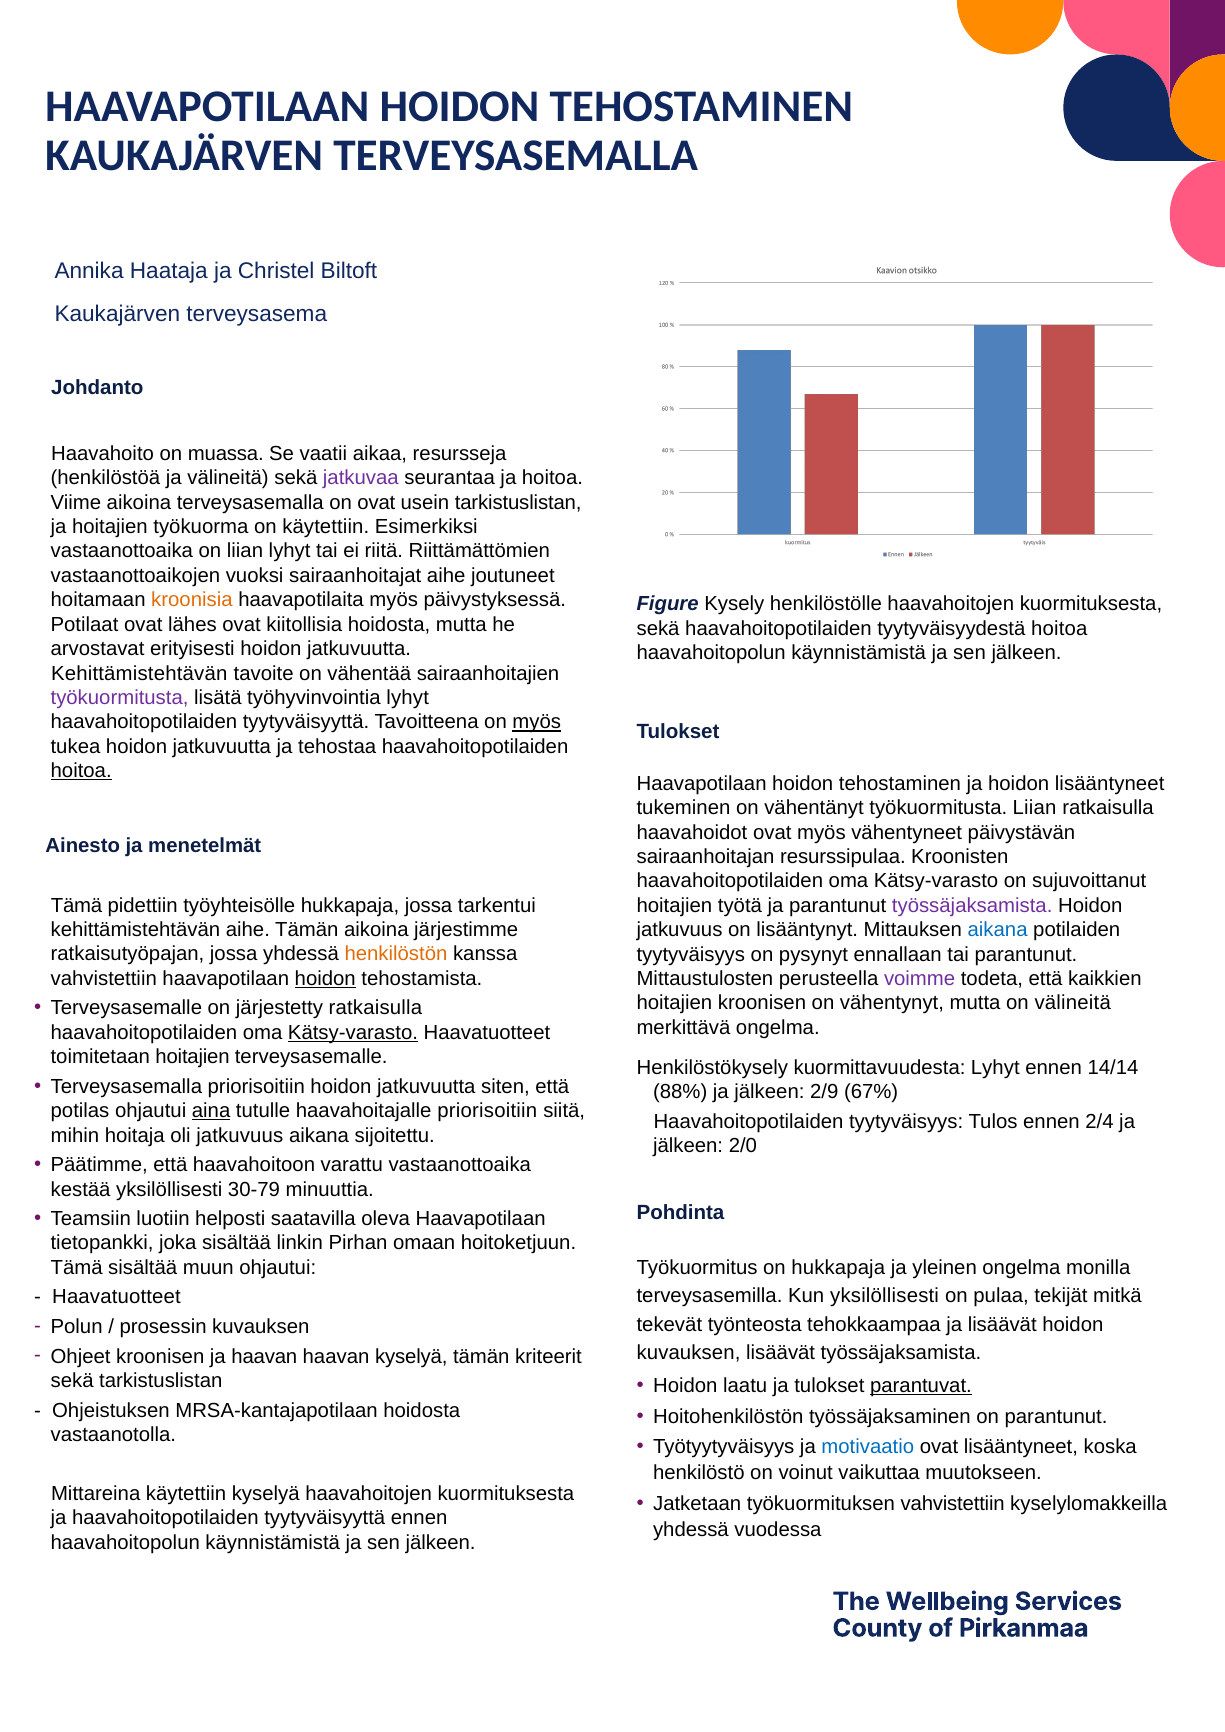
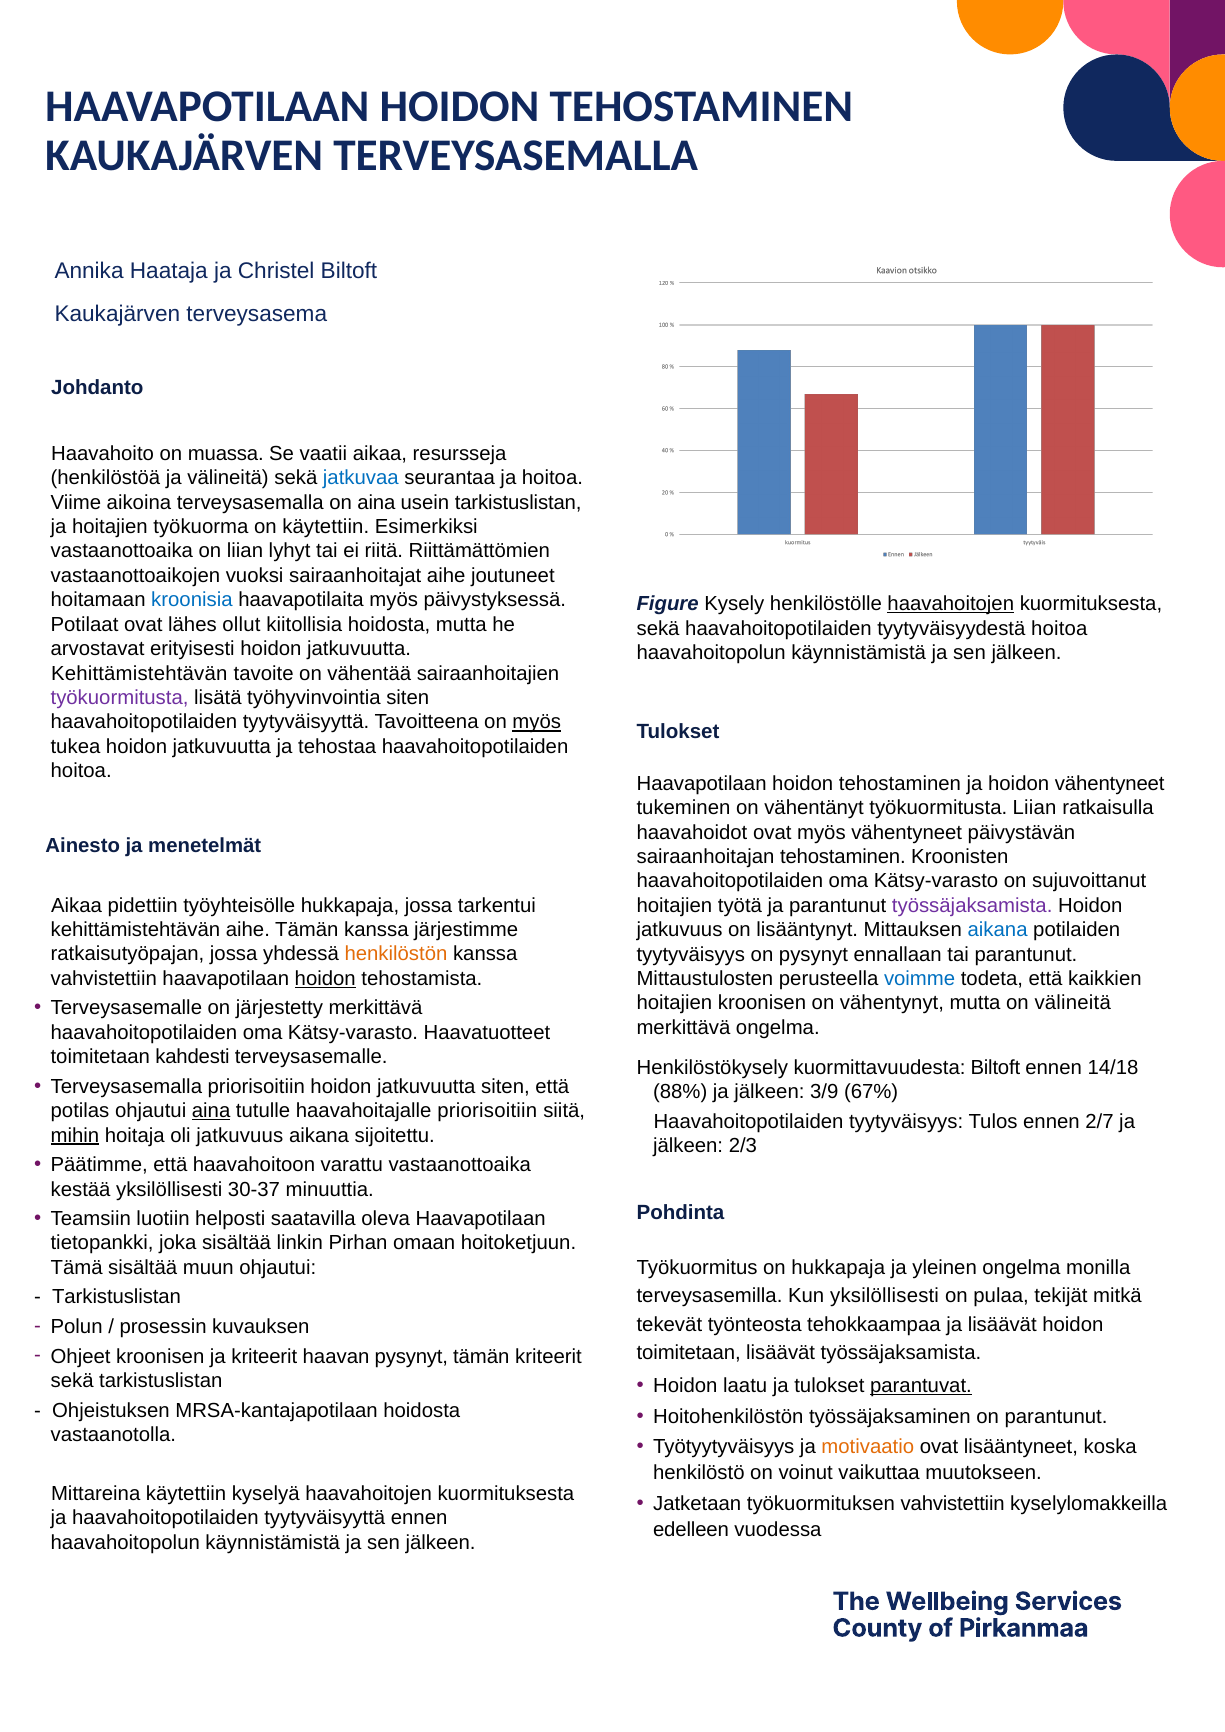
jatkuvaa colour: purple -> blue
on ovat: ovat -> aina
kroonisia colour: orange -> blue
haavahoitojen at (951, 604) underline: none -> present
lähes ovat: ovat -> ollut
työhyvinvointia lyhyt: lyhyt -> siten
hoitoa at (81, 771) underline: present -> none
hoidon lisääntyneet: lisääntyneet -> vähentyneet
sairaanhoitajan resurssipulaa: resurssipulaa -> tehostaminen
Tämä at (77, 905): Tämä -> Aikaa
Tämän aikoina: aikoina -> kanssa
voimme colour: purple -> blue
järjestetty ratkaisulla: ratkaisulla -> merkittävä
Kätsy-varasto at (353, 1032) underline: present -> none
toimitetaan hoitajien: hoitajien -> kahdesti
kuormittavuudesta Lyhyt: Lyhyt -> Biltoft
14/14: 14/14 -> 14/18
2/9: 2/9 -> 3/9
2/4: 2/4 -> 2/7
mihin underline: none -> present
2/0: 2/0 -> 2/3
30-79: 30-79 -> 30-37
Haavatuotteet at (116, 1297): Haavatuotteet -> Tarkistuslistan
kuvauksen at (689, 1352): kuvauksen -> toimitetaan
ja haavan: haavan -> kriteerit
haavan kyselyä: kyselyä -> pysynyt
motivaatio colour: blue -> orange
yhdessä at (691, 1530): yhdessä -> edelleen
